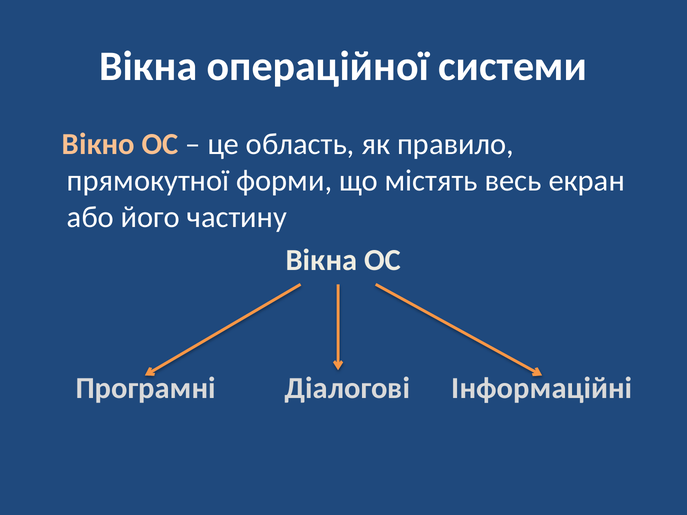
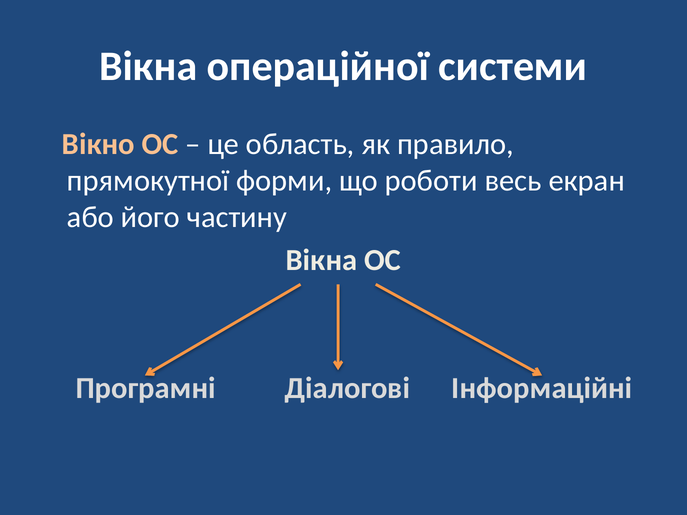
містять: містять -> роботи
